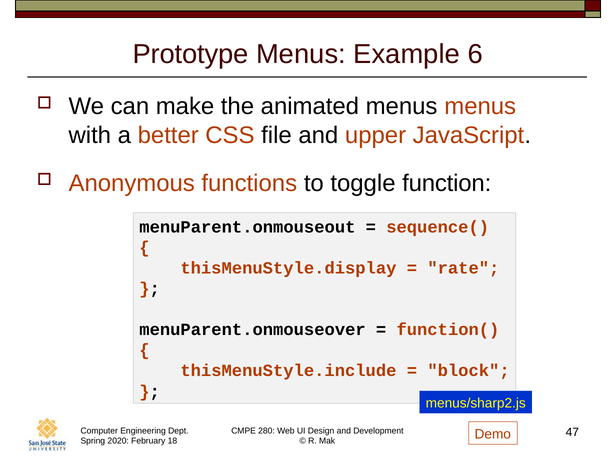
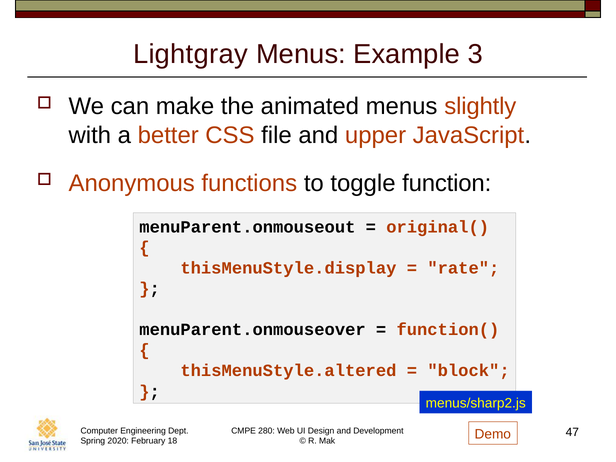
Prototype: Prototype -> Lightgray
6: 6 -> 3
menus menus: menus -> slightly
sequence(: sequence( -> original(
thisMenuStyle.include: thisMenuStyle.include -> thisMenuStyle.altered
